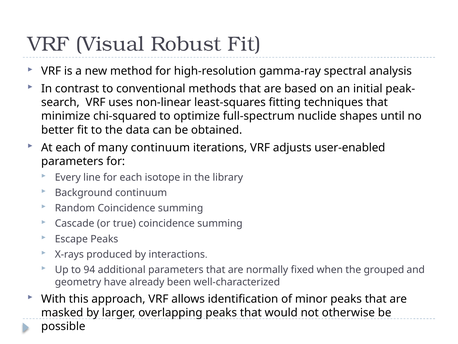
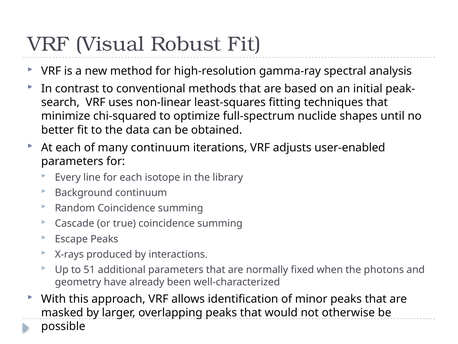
94: 94 -> 51
grouped: grouped -> photons
